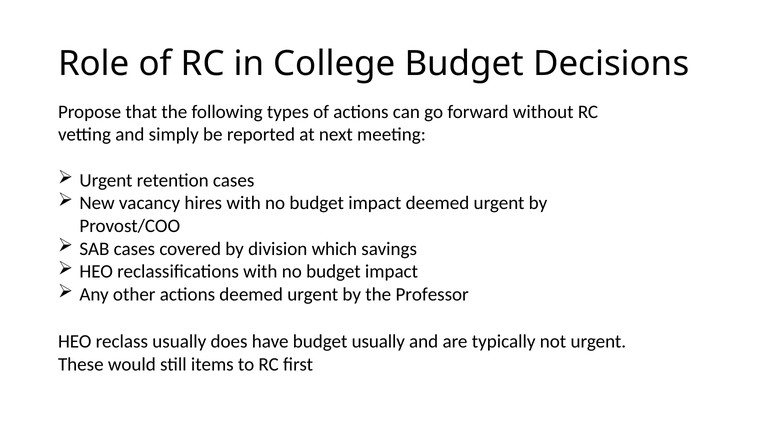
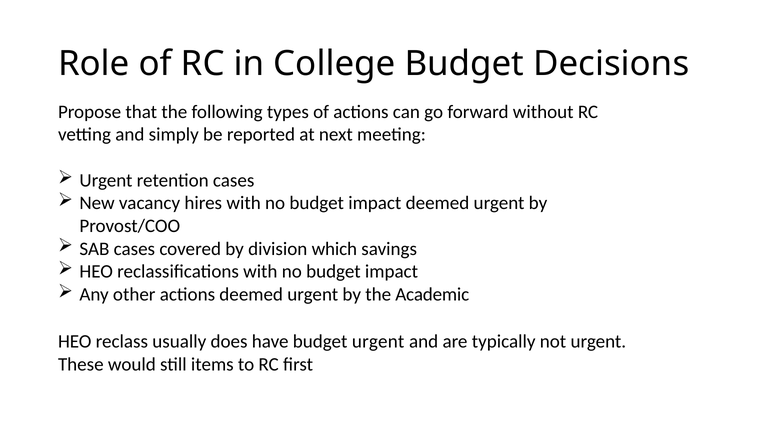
Professor: Professor -> Academic
budget usually: usually -> urgent
